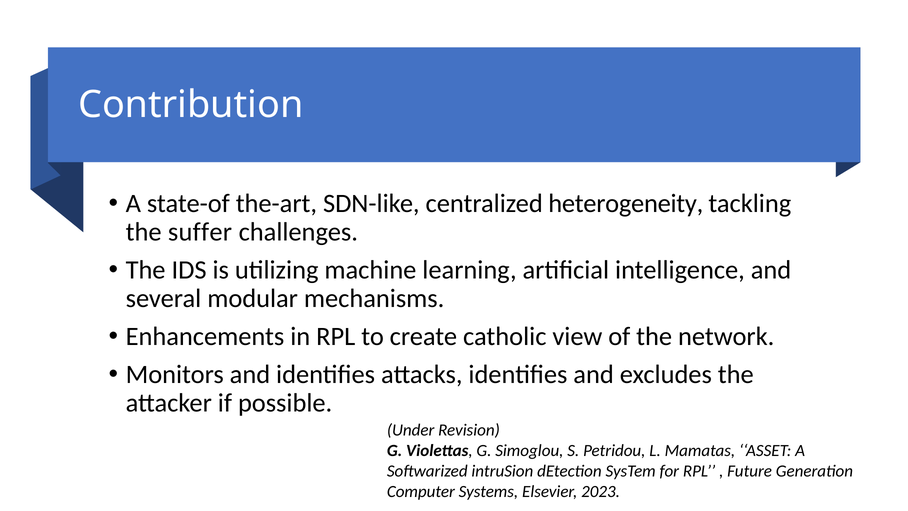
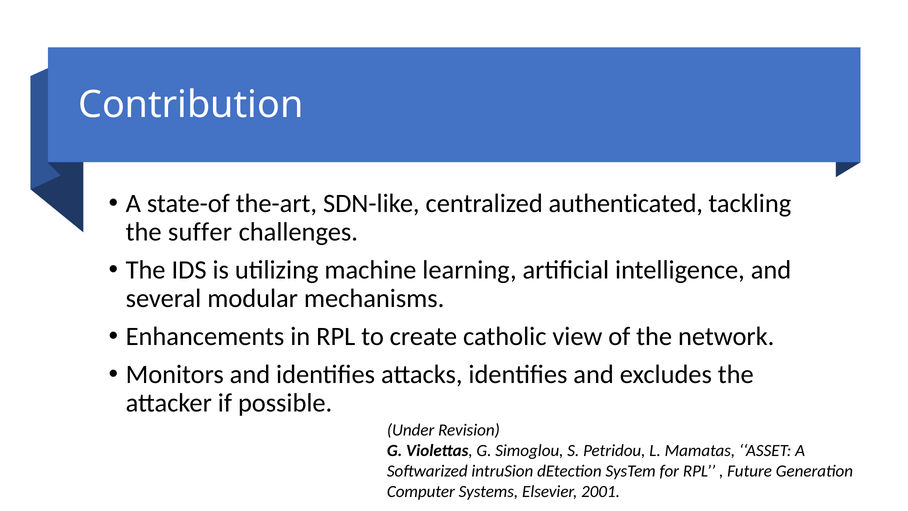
heterogeneity: heterogeneity -> authenticated
2023: 2023 -> 2001
